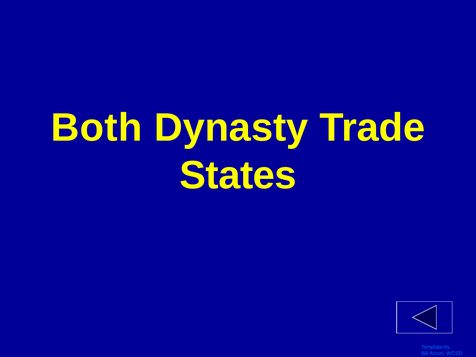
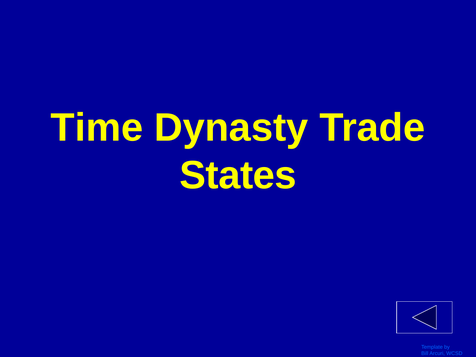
Both: Both -> Time
